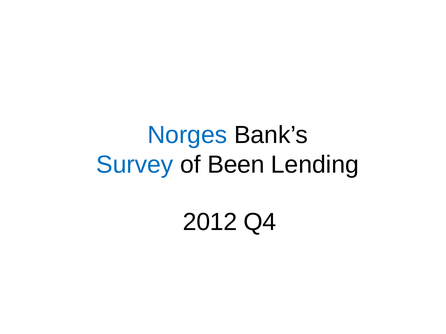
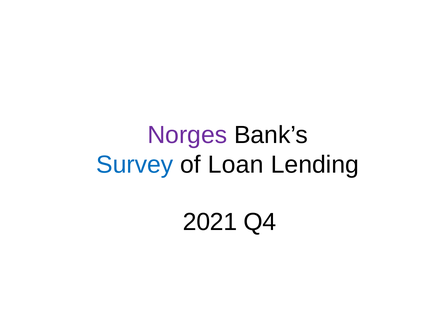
Norges colour: blue -> purple
Been: Been -> Loan
2012: 2012 -> 2021
